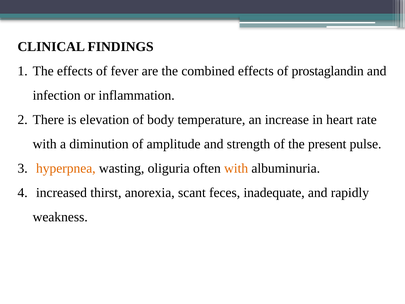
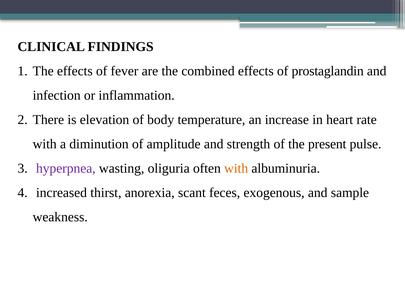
hyperpnea colour: orange -> purple
inadequate: inadequate -> exogenous
rapidly: rapidly -> sample
